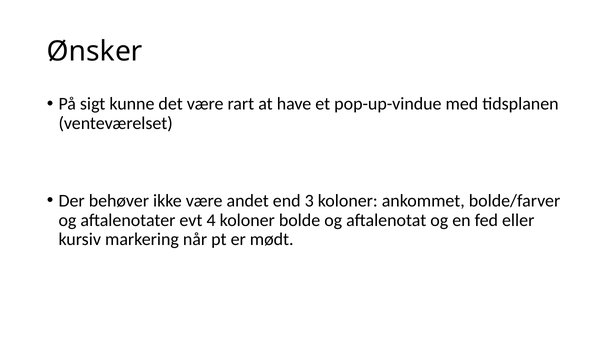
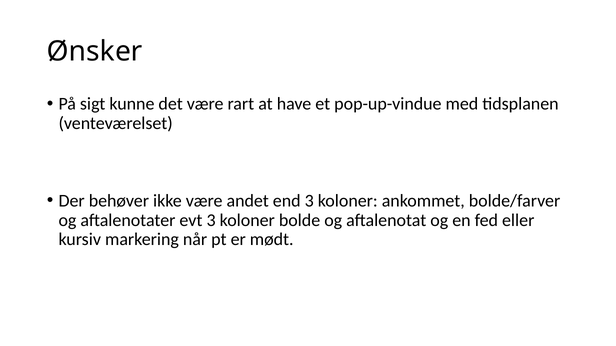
evt 4: 4 -> 3
